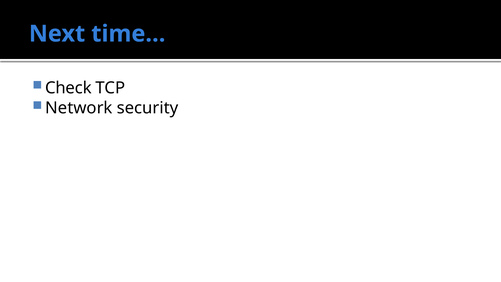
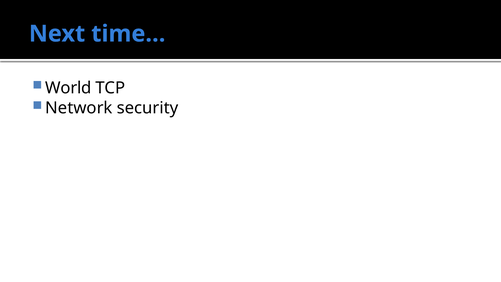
Check: Check -> World
